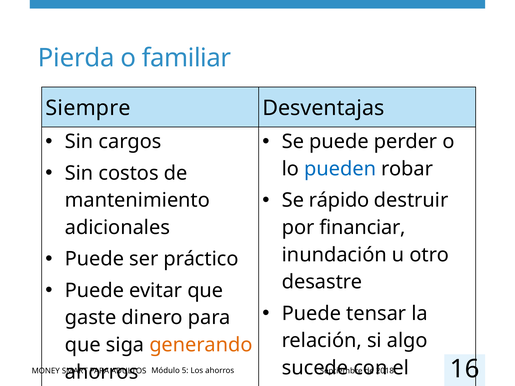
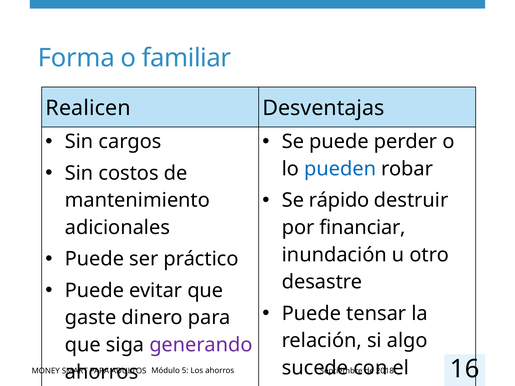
Pierda: Pierda -> Forma
Siempre: Siempre -> Realicen
generando colour: orange -> purple
